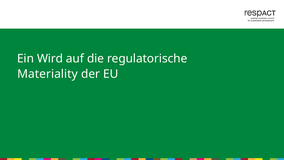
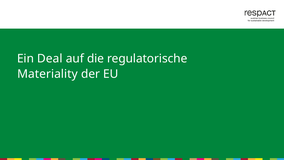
Wird: Wird -> Deal
